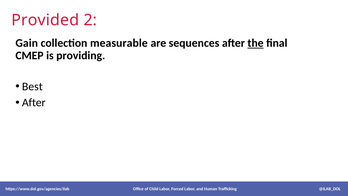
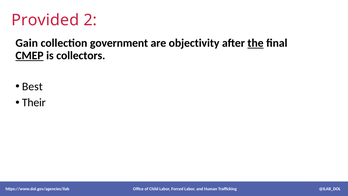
measurable: measurable -> government
sequences: sequences -> objectivity
CMEP underline: none -> present
providing: providing -> collectors
After at (34, 103): After -> Their
